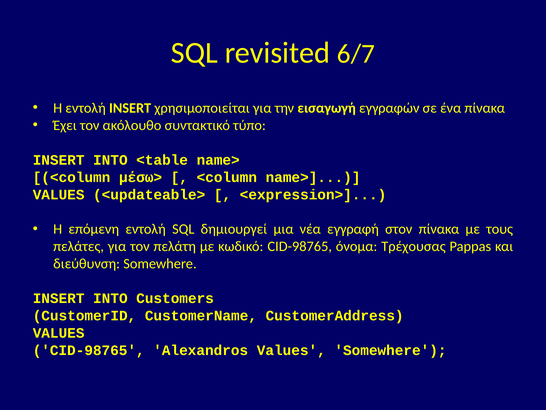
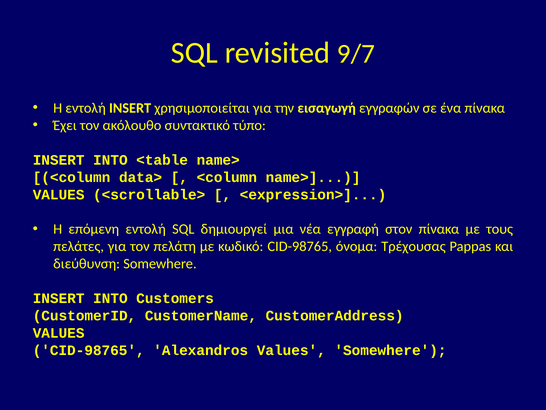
6/7: 6/7 -> 9/7
μέσω>: μέσω> -> data>
<updateable>: <updateable> -> <scrollable>
